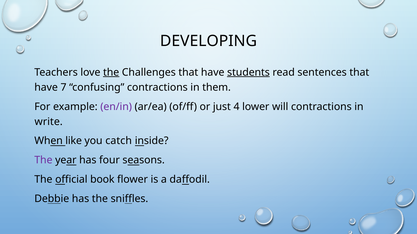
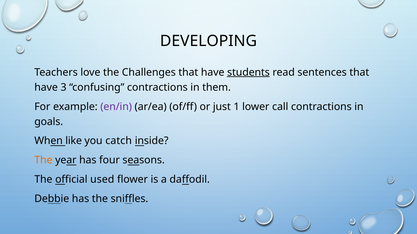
the at (111, 73) underline: present -> none
7: 7 -> 3
4: 4 -> 1
will: will -> call
write: write -> goals
The at (43, 161) colour: purple -> orange
book: book -> used
